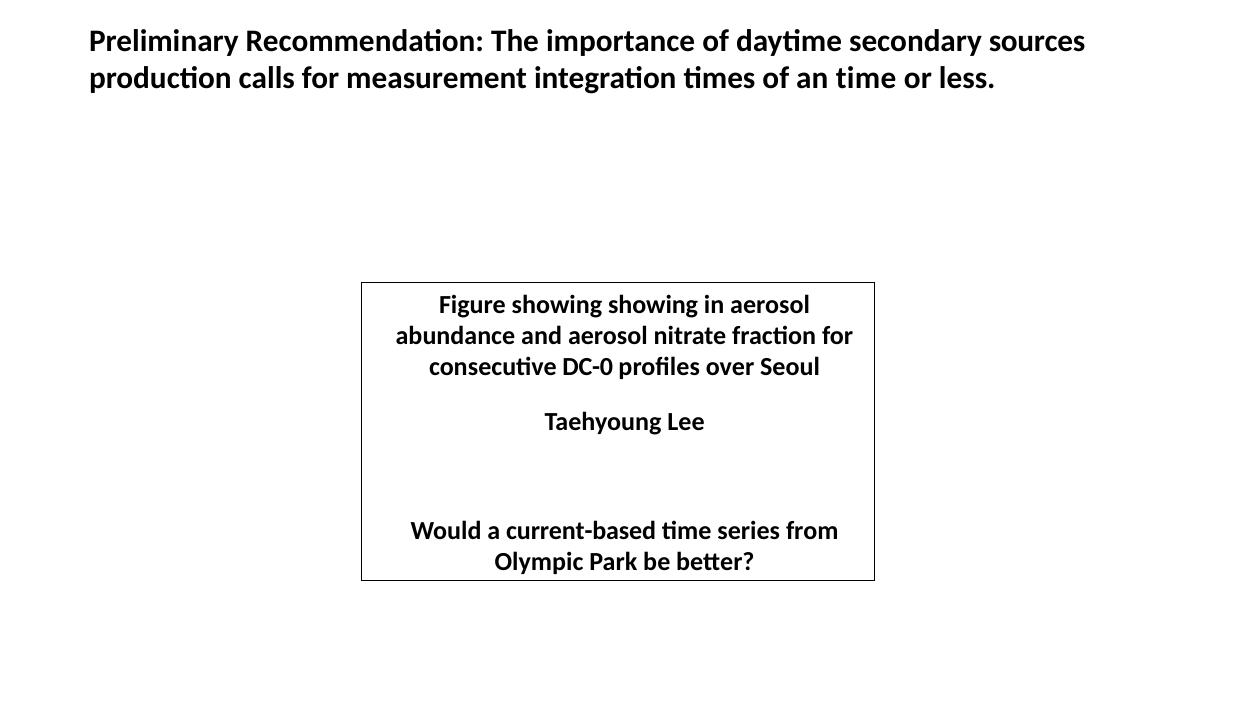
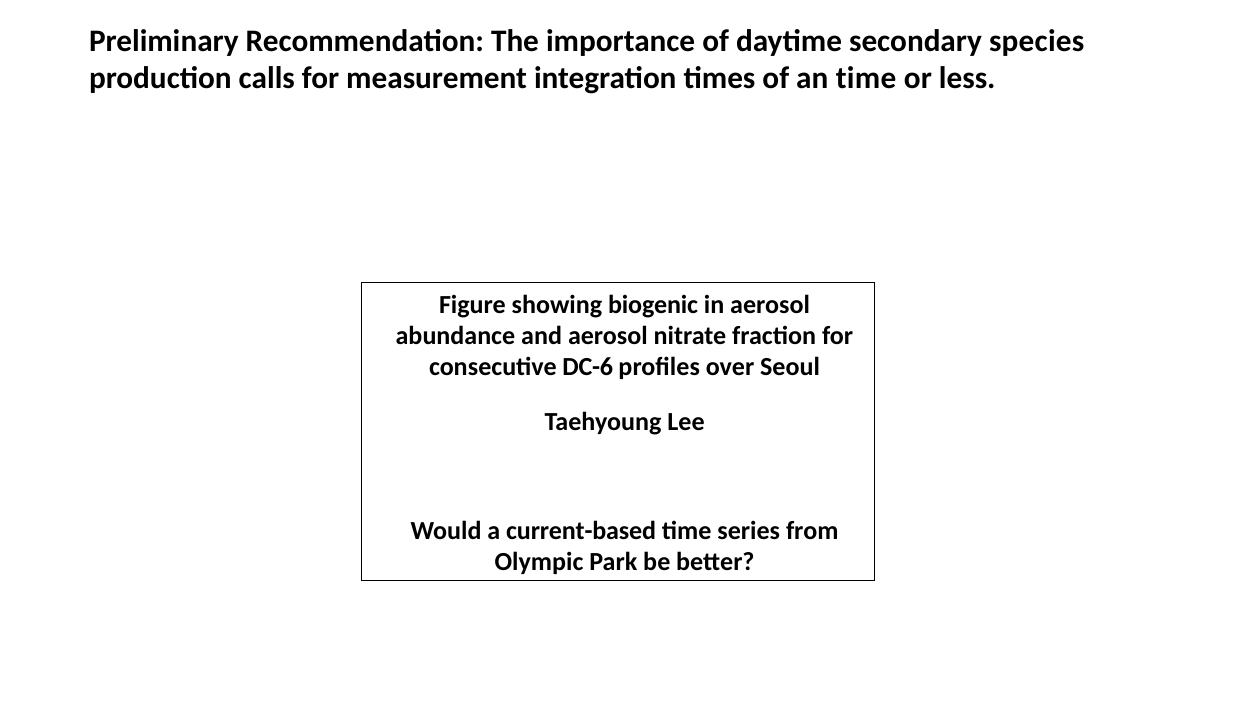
sources: sources -> species
showing showing: showing -> biogenic
DC-0: DC-0 -> DC-6
